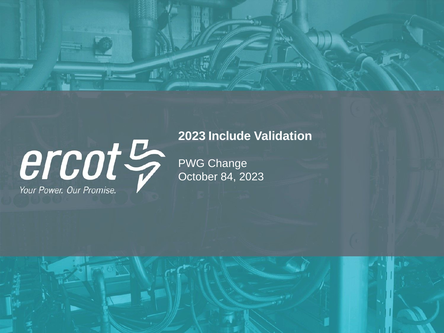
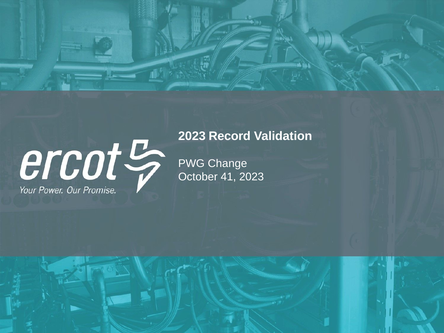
Include: Include -> Record
84: 84 -> 41
